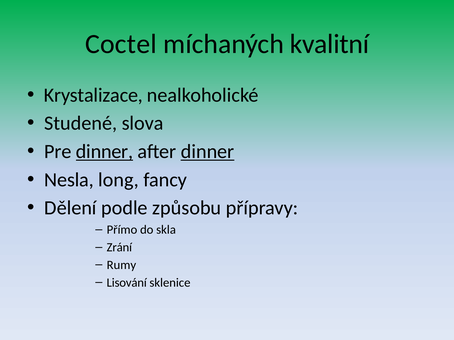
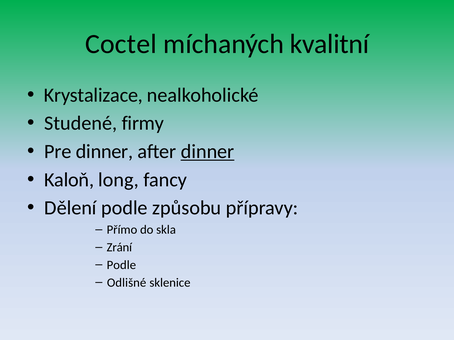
slova: slova -> firmy
dinner at (105, 152) underline: present -> none
Nesla: Nesla -> Kaloň
Rumy at (121, 265): Rumy -> Podle
Lisování: Lisování -> Odlišné
